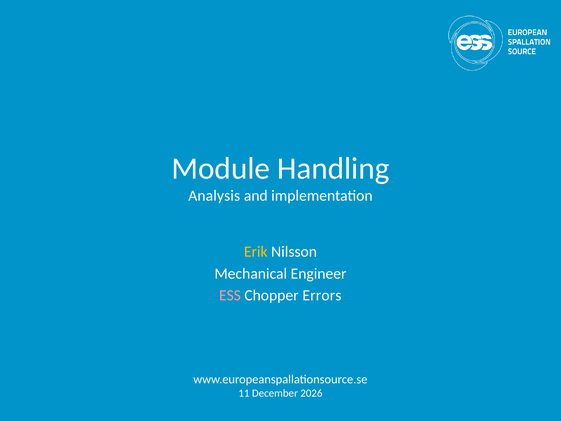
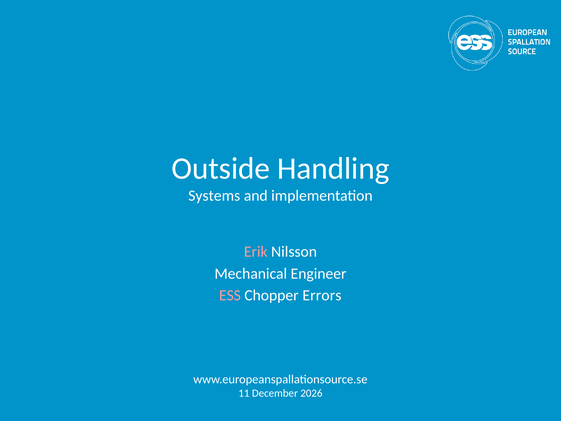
Module: Module -> Outside
Analysis: Analysis -> Systems
Erik colour: yellow -> pink
